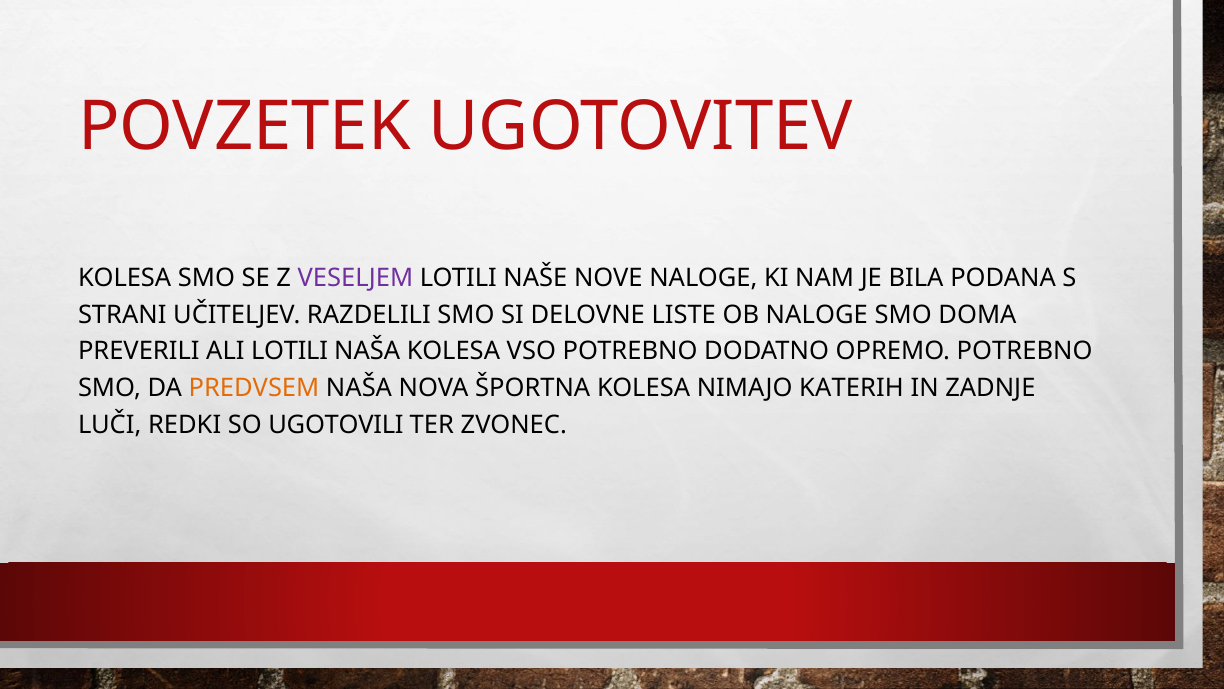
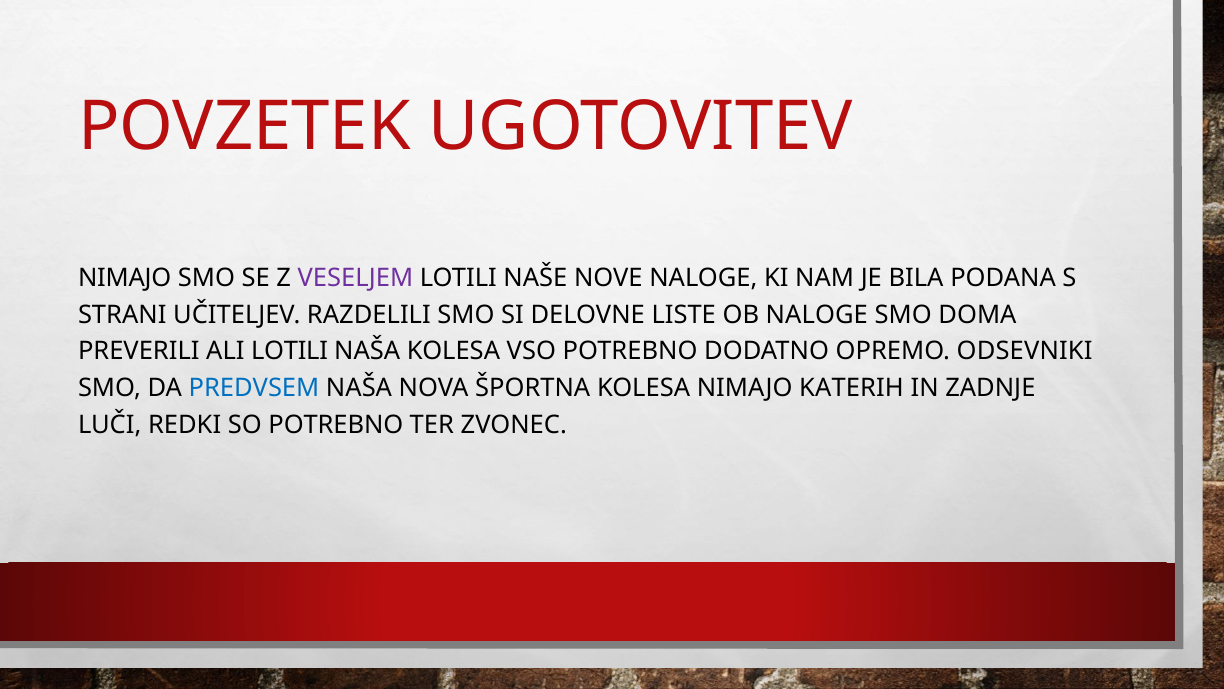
KOLESA at (125, 278): KOLESA -> NIMAJO
OPREMO POTREBNO: POTREBNO -> ODSEVNIKI
PREDVSEM colour: orange -> blue
SO UGOTOVILI: UGOTOVILI -> POTREBNO
